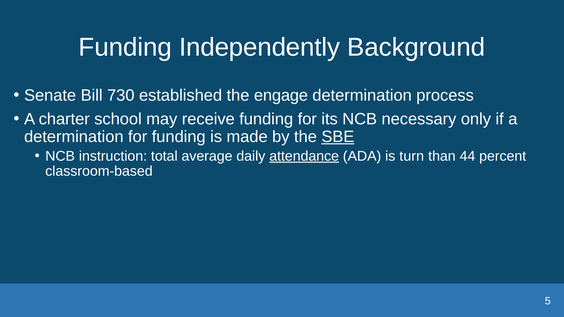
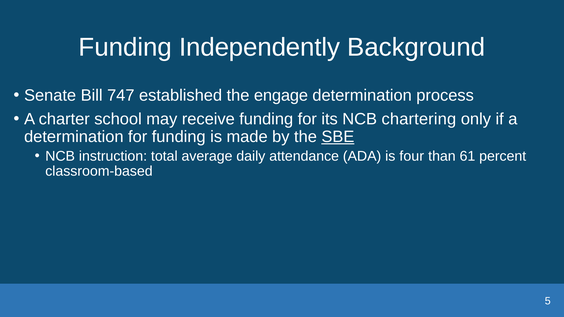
730: 730 -> 747
necessary: necessary -> chartering
attendance underline: present -> none
turn: turn -> four
44: 44 -> 61
